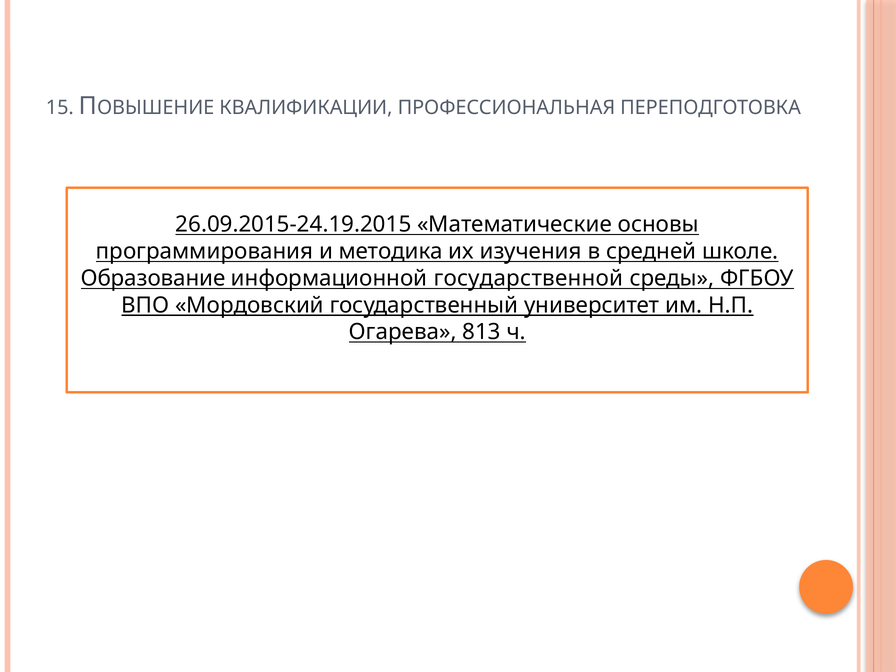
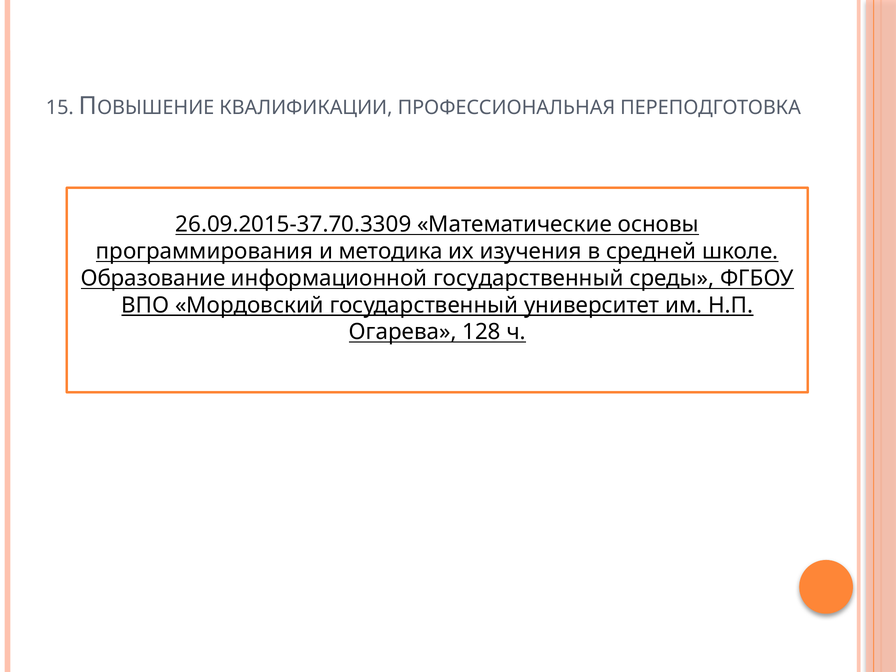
26.09.2015-24.19.2015: 26.09.2015-24.19.2015 -> 26.09.2015-37.70.3309
информационной государственной: государственной -> государственный
813: 813 -> 128
